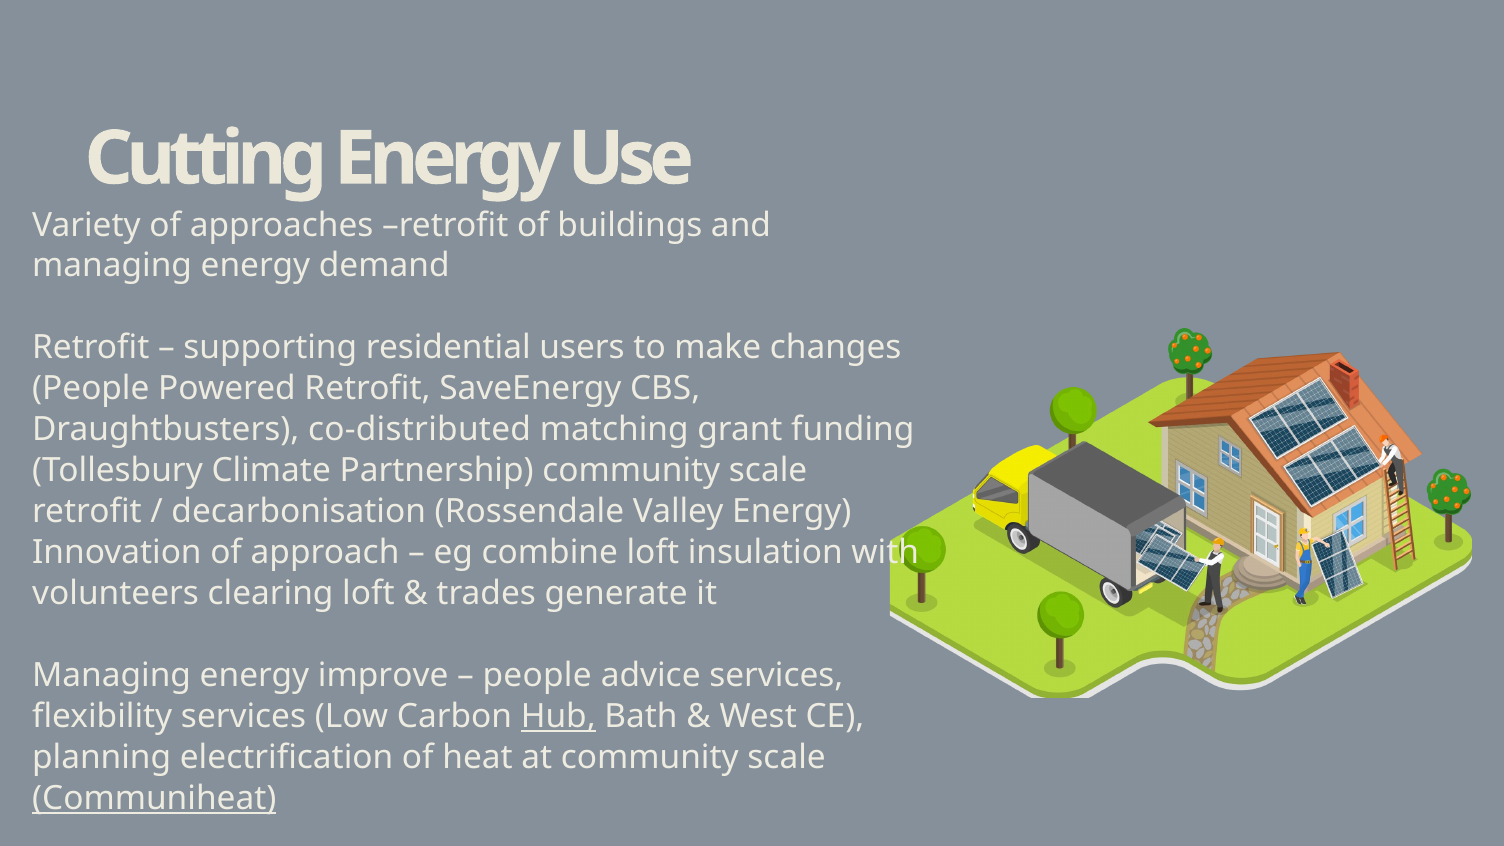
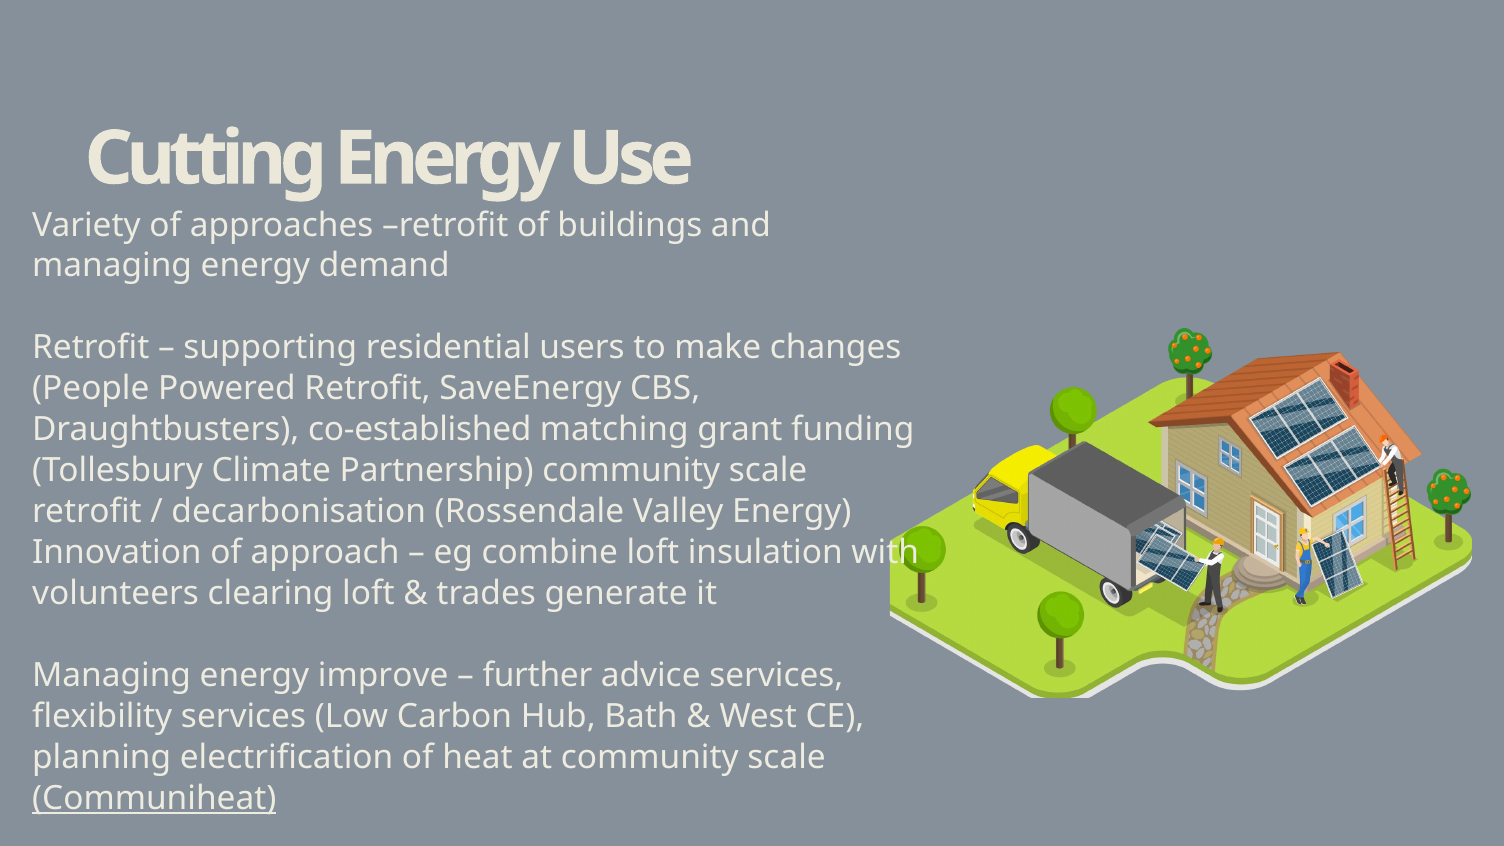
co-distributed: co-distributed -> co-established
people at (537, 675): people -> further
Hub underline: present -> none
